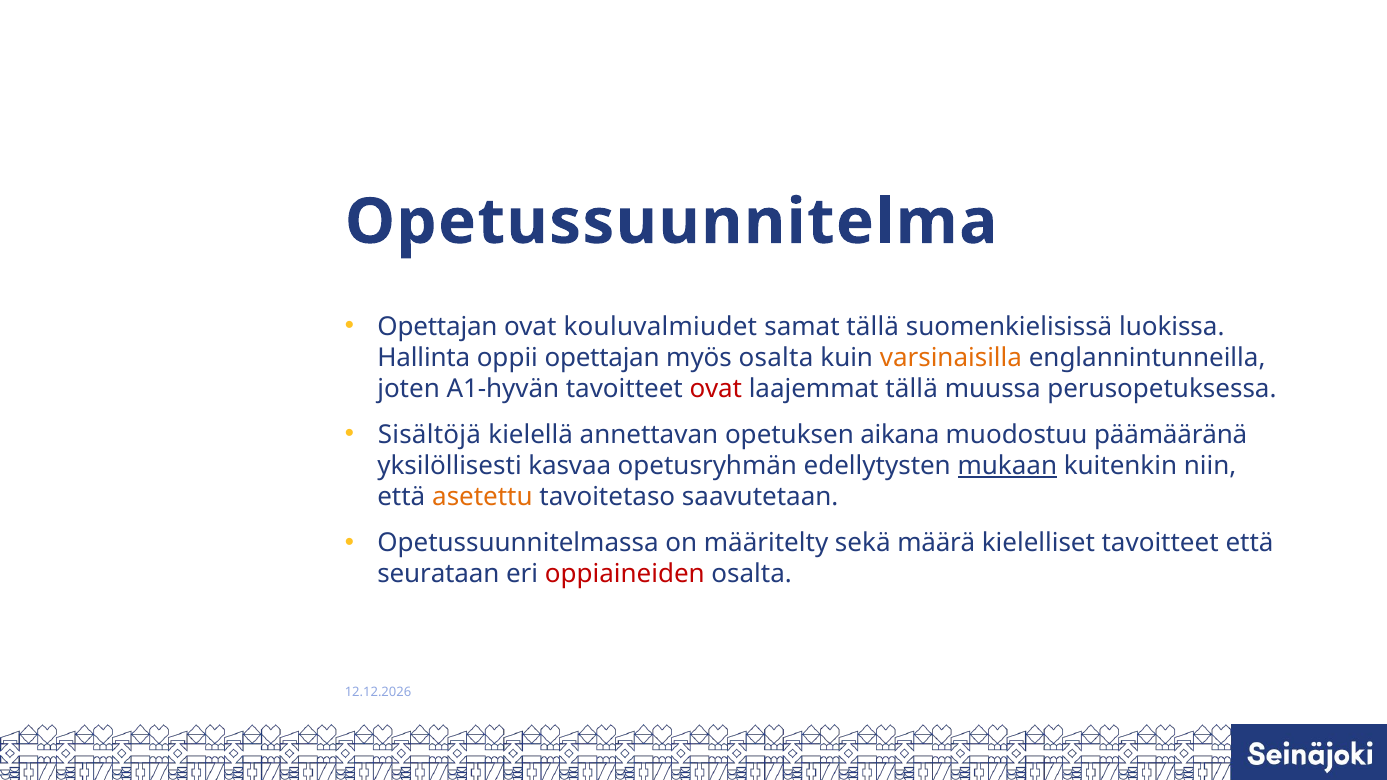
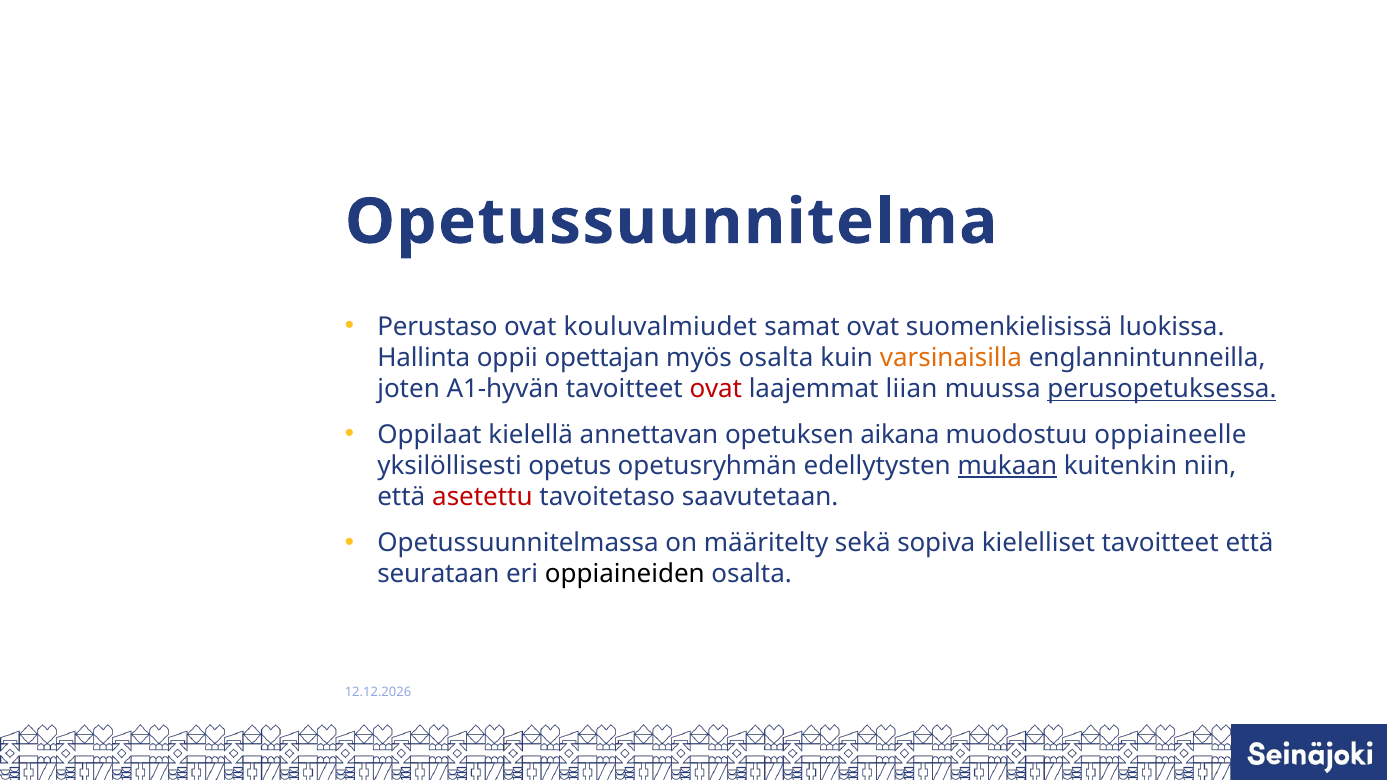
Opettajan at (437, 327): Opettajan -> Perustaso
samat tällä: tällä -> ovat
laajemmat tällä: tällä -> liian
perusopetuksessa underline: none -> present
Sisältöjä: Sisältöjä -> Oppilaat
päämääränä: päämääränä -> oppiaineelle
kasvaa: kasvaa -> opetus
asetettu colour: orange -> red
määrä: määrä -> sopiva
oppiaineiden colour: red -> black
